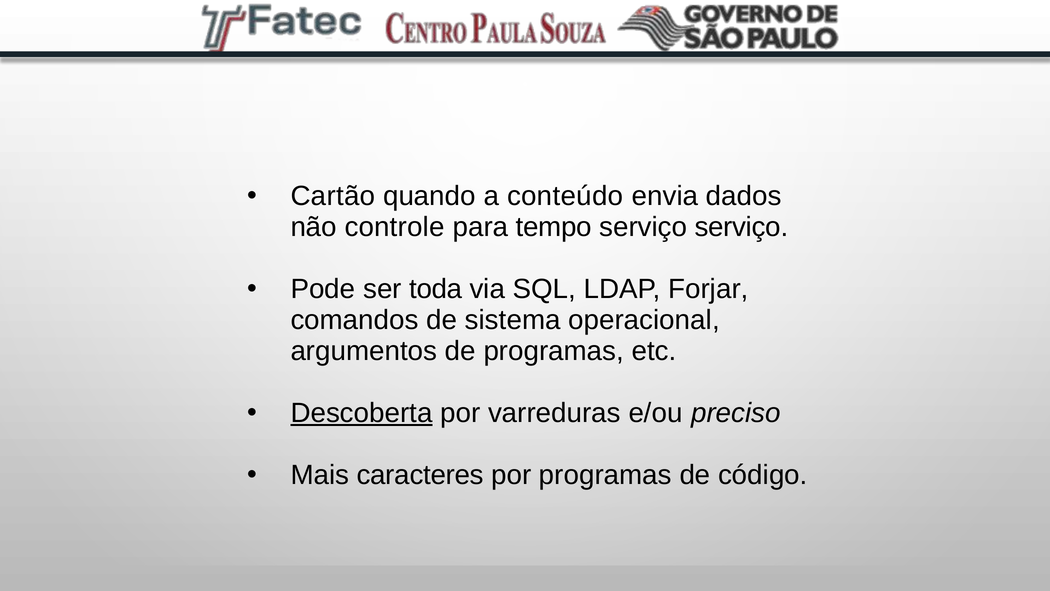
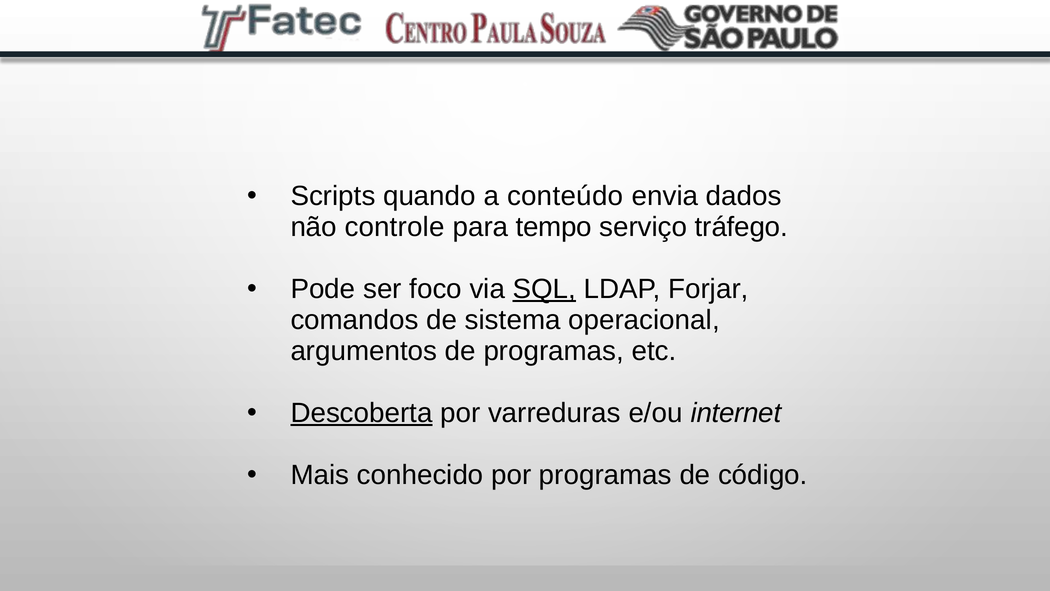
Cartão: Cartão -> Scripts
serviço serviço: serviço -> tráfego
toda: toda -> foco
SQL underline: none -> present
preciso: preciso -> internet
caracteres: caracteres -> conhecido
